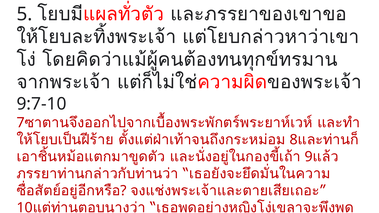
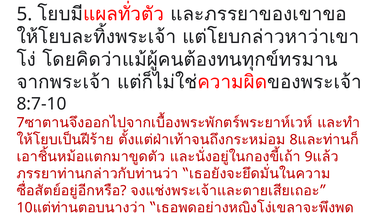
9:7-10: 9:7-10 -> 8:7-10
